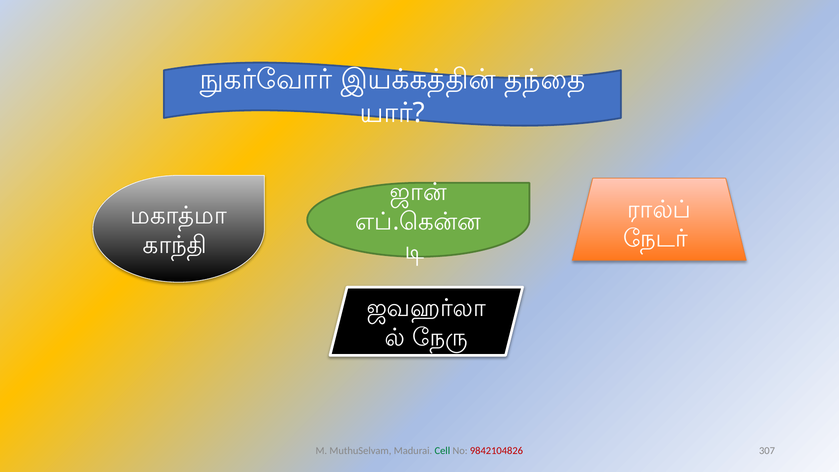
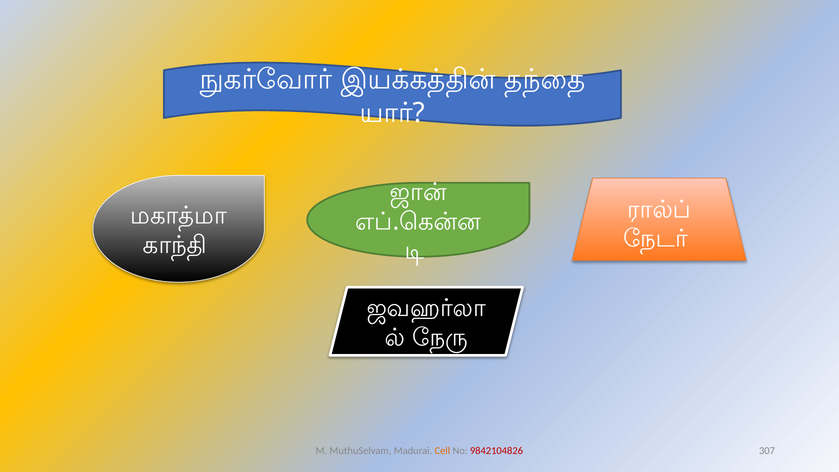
Cell colour: green -> orange
